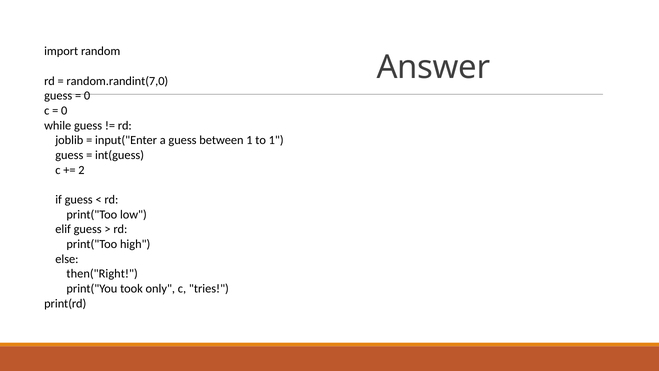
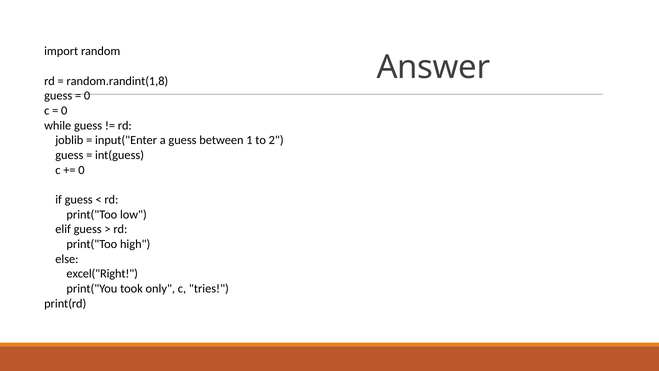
random.randint(7,0: random.randint(7,0 -> random.randint(1,8
to 1: 1 -> 2
2 at (81, 170): 2 -> 0
then("Right: then("Right -> excel("Right
